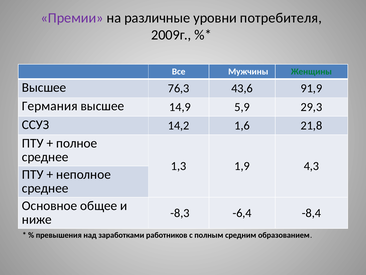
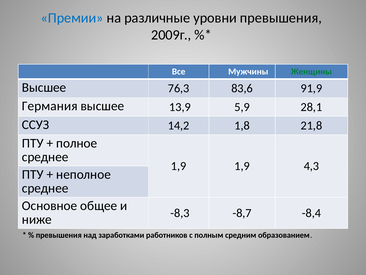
Премии colour: purple -> blue
уровни потребителя: потребителя -> превышения
43,6: 43,6 -> 83,6
14,9: 14,9 -> 13,9
29,3: 29,3 -> 28,1
1,6: 1,6 -> 1,8
1,3 at (179, 166): 1,3 -> 1,9
-6,4: -6,4 -> -8,7
